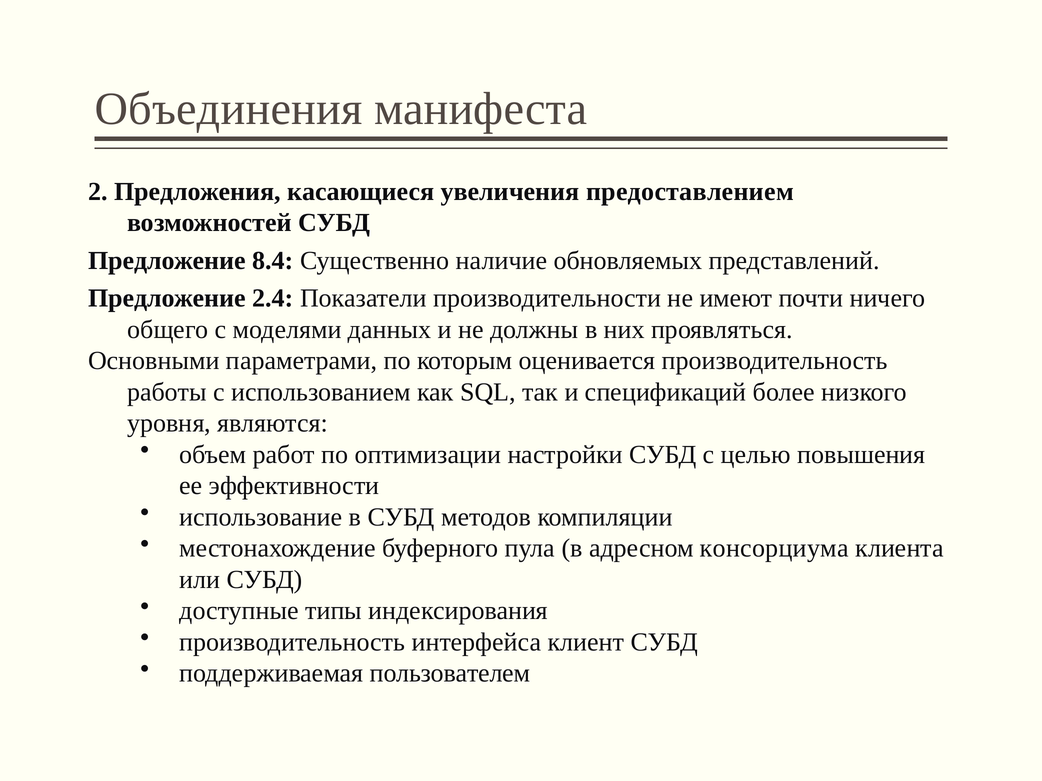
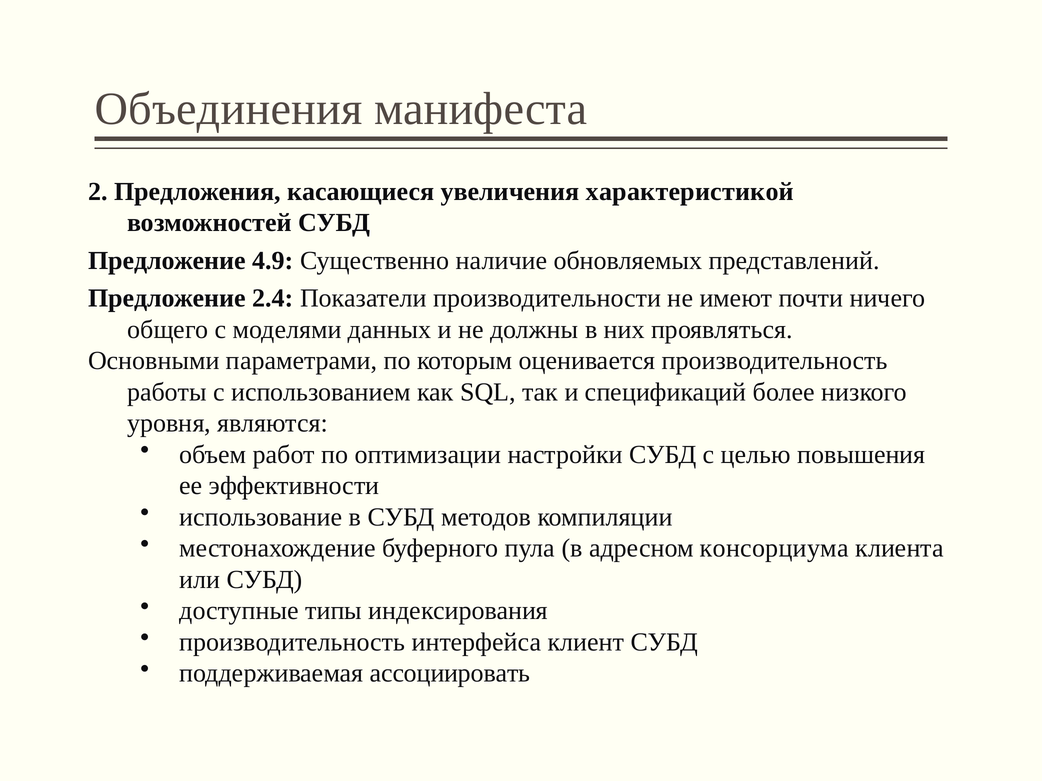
предоставлением: предоставлением -> характеристикой
8.4: 8.4 -> 4.9
пользователем: пользователем -> ассоциировать
